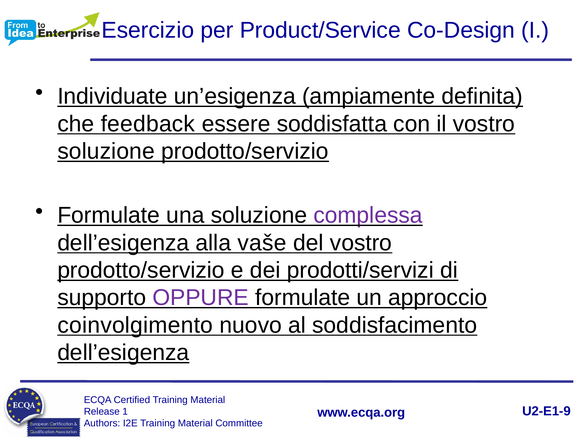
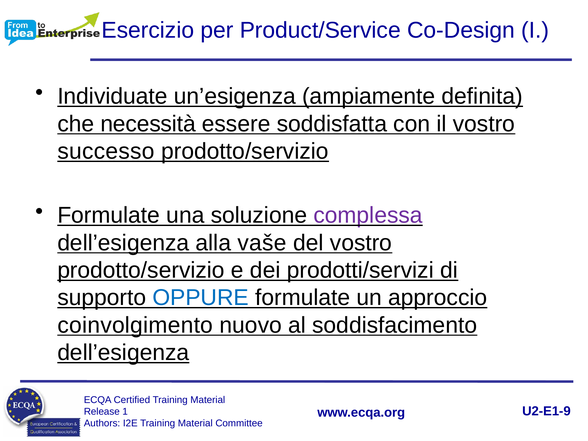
feedback: feedback -> necessità
soluzione at (106, 151): soluzione -> successo
OPPURE colour: purple -> blue
